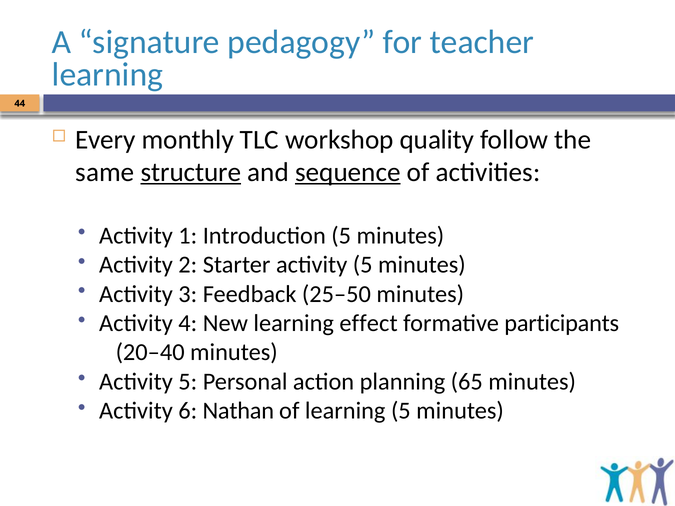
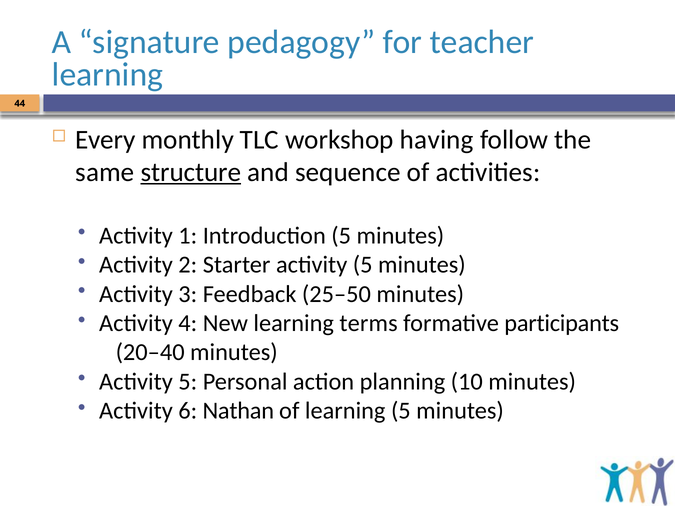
quality: quality -> having
sequence underline: present -> none
effect: effect -> terms
65: 65 -> 10
